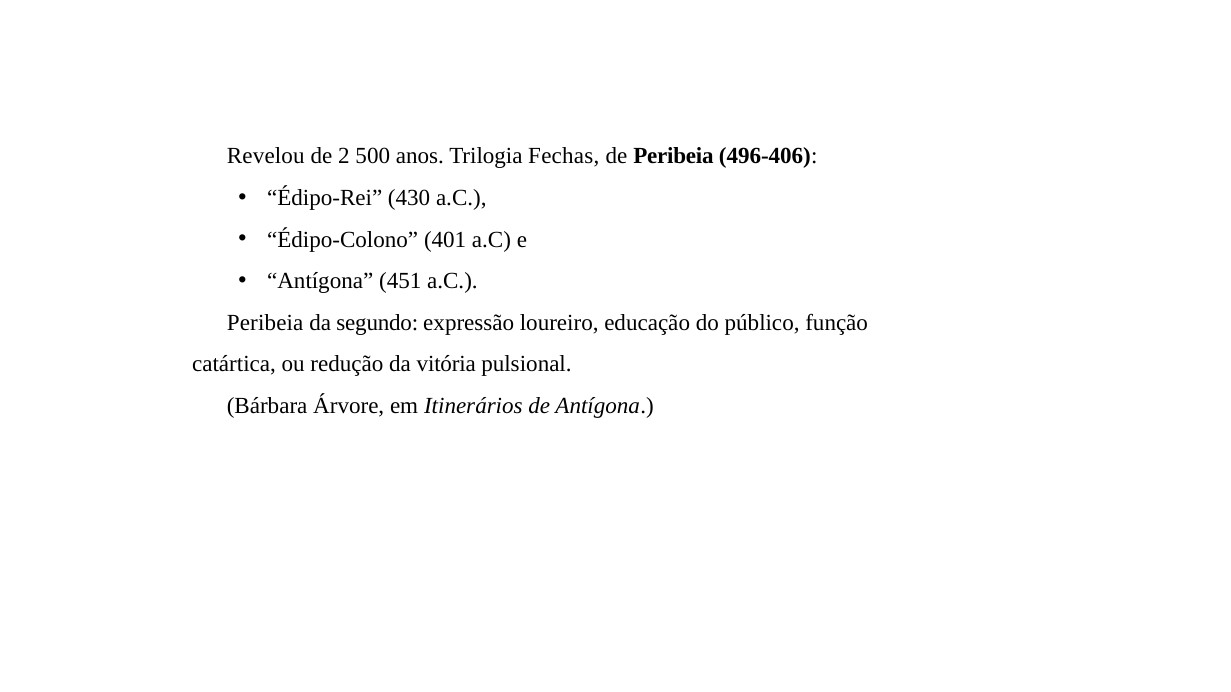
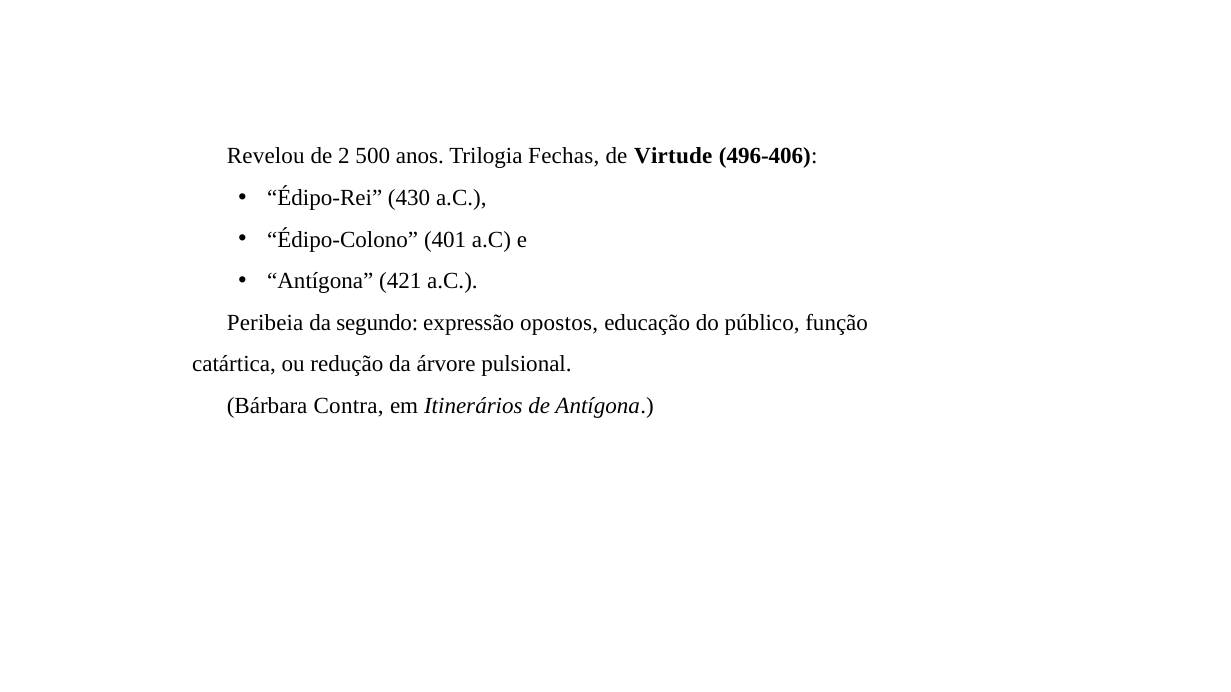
de Peribeia: Peribeia -> Virtude
451: 451 -> 421
loureiro: loureiro -> opostos
vitória: vitória -> árvore
Árvore: Árvore -> Contra
